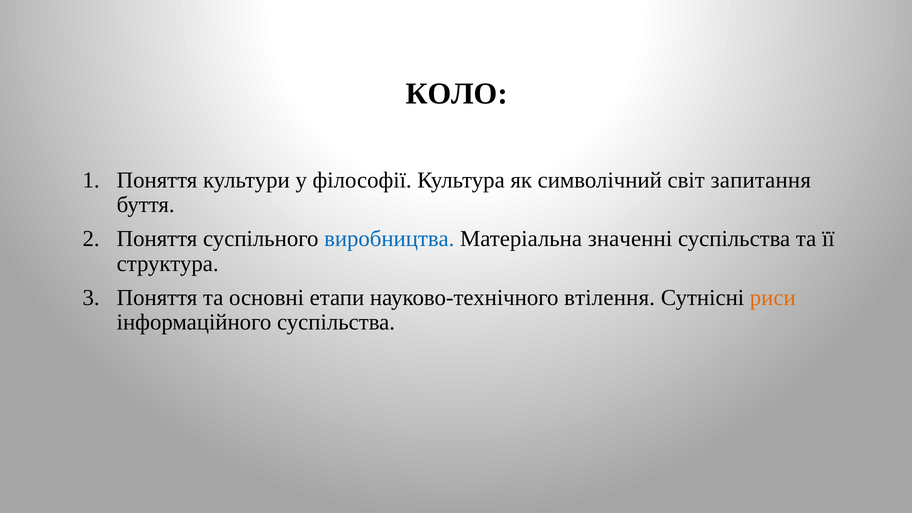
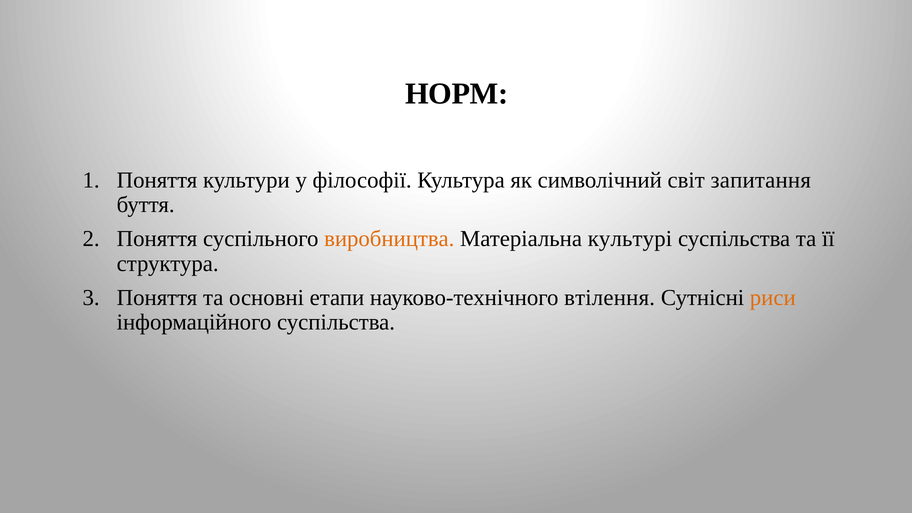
КОЛО: КОЛО -> НОРМ
виробництва colour: blue -> orange
значенні: значенні -> культурі
